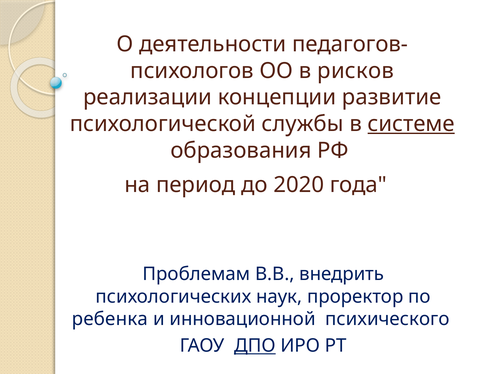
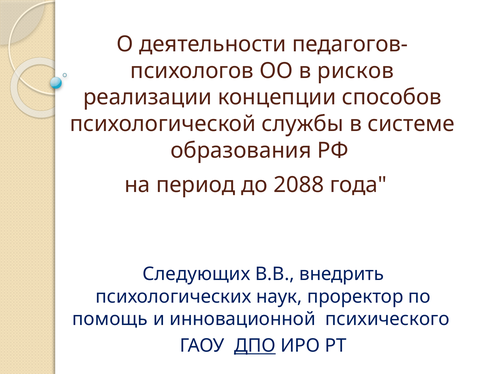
развитие: развитие -> способов
системе underline: present -> none
2020: 2020 -> 2088
Проблемам: Проблемам -> Следующих
ребенка: ребенка -> помощь
